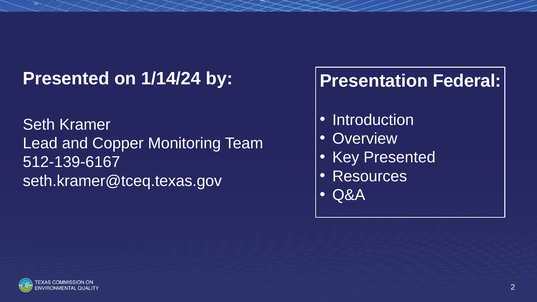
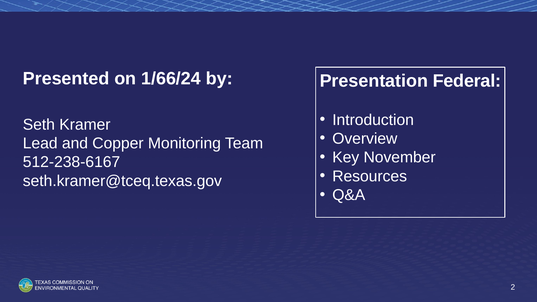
1/14/24: 1/14/24 -> 1/66/24
Key Presented: Presented -> November
512-139-6167: 512-139-6167 -> 512-238-6167
